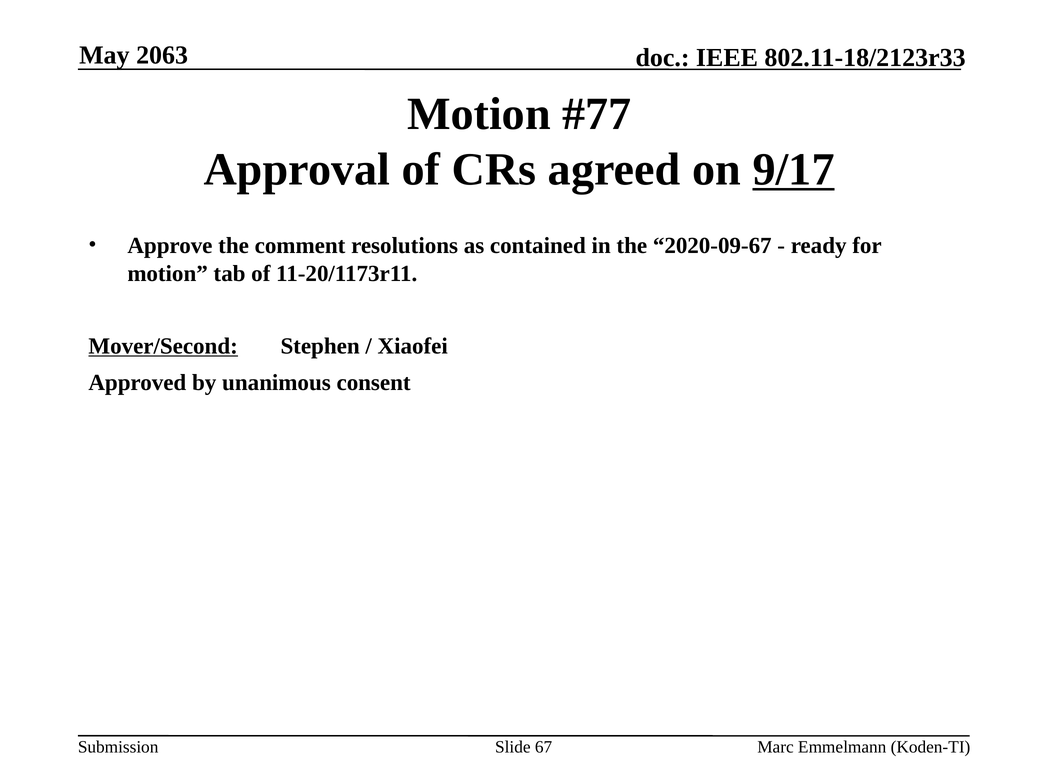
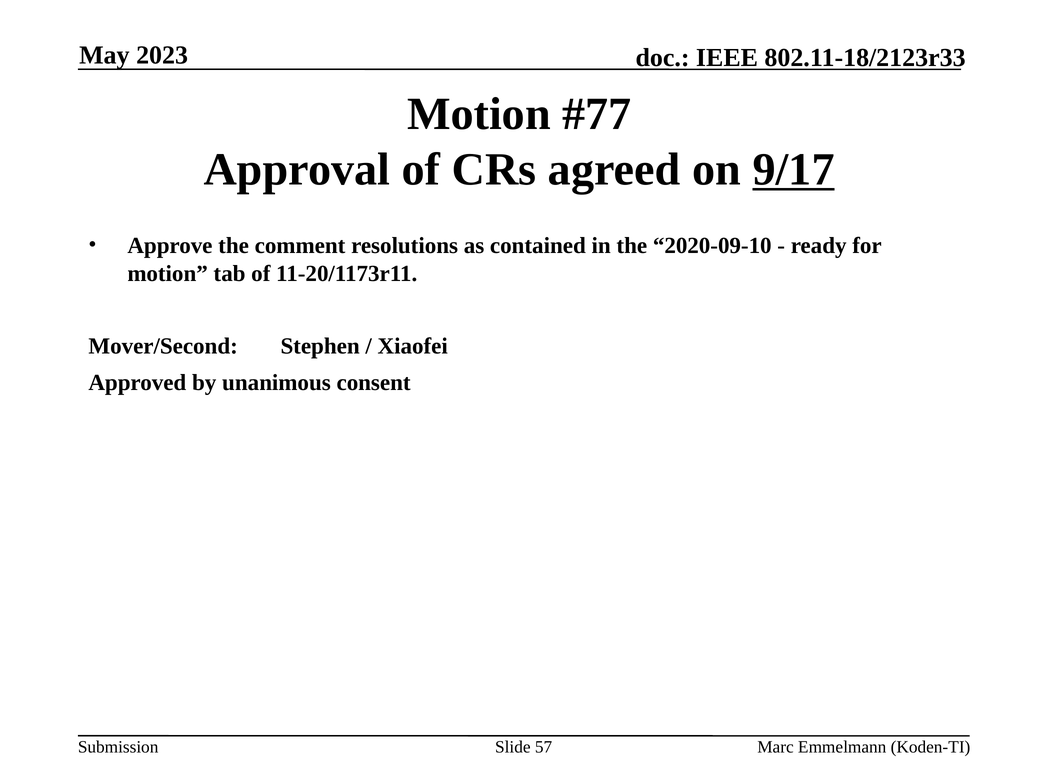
2063: 2063 -> 2023
2020-09-67: 2020-09-67 -> 2020-09-10
Mover/Second underline: present -> none
67: 67 -> 57
